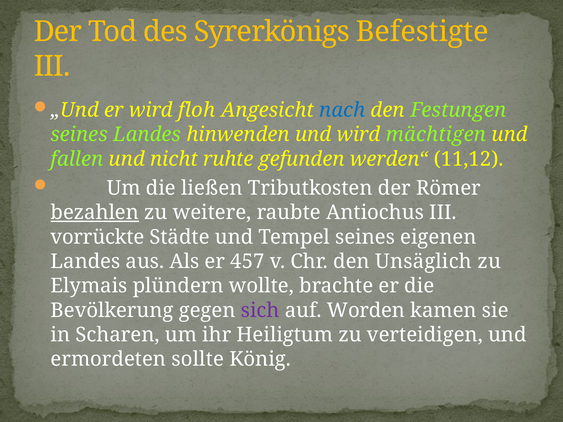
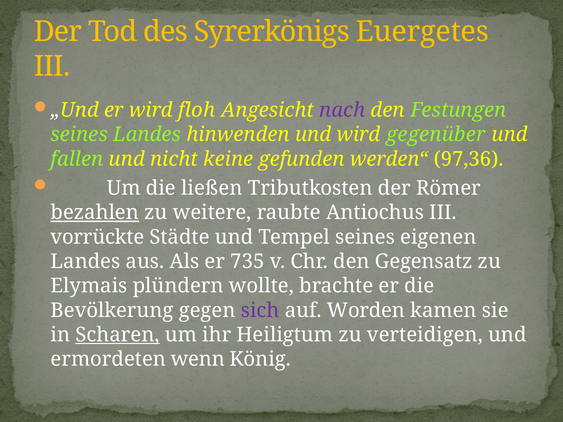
Befestigte: Befestigte -> Euergetes
nach colour: blue -> purple
mächtigen: mächtigen -> gegenüber
ruhte: ruhte -> keine
11,12: 11,12 -> 97,36
457: 457 -> 735
Unsäglich: Unsäglich -> Gegensatz
Scharen underline: none -> present
sollte: sollte -> wenn
